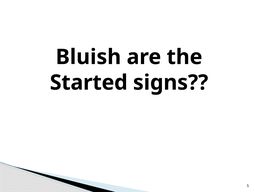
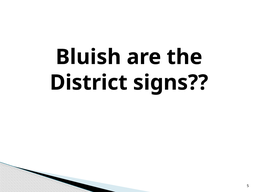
Started: Started -> District
